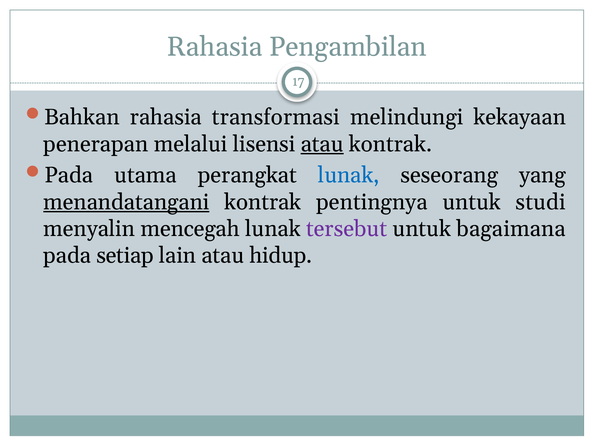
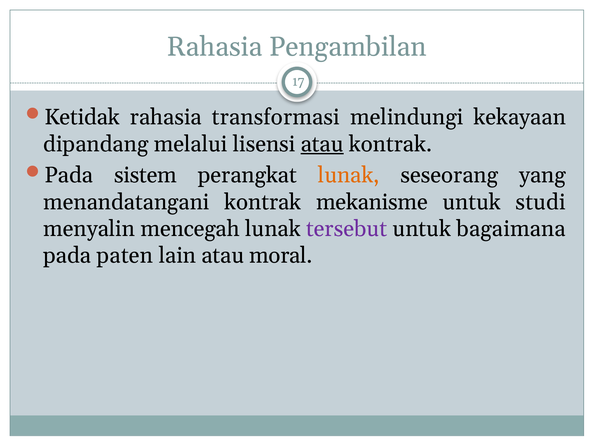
Bahkan: Bahkan -> Ketidak
penerapan: penerapan -> dipandang
utama: utama -> sistem
lunak at (349, 175) colour: blue -> orange
menandatangani underline: present -> none
pentingnya: pentingnya -> mekanisme
setiap: setiap -> paten
hidup: hidup -> moral
